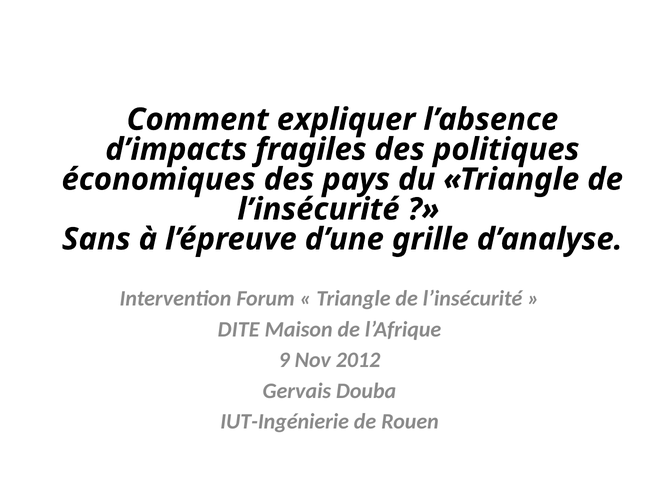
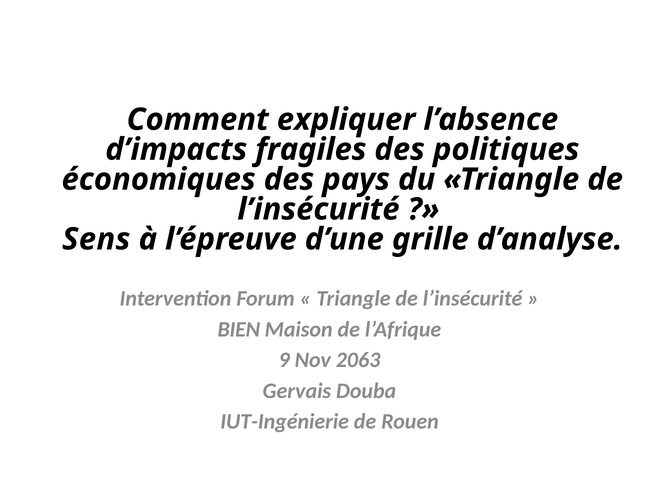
Sans: Sans -> Sens
DITE: DITE -> BIEN
2012: 2012 -> 2063
